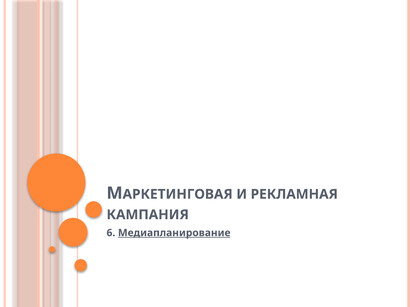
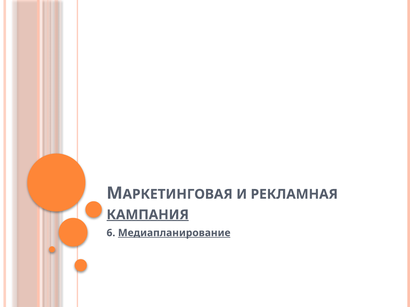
КАМПАНИЯ underline: none -> present
